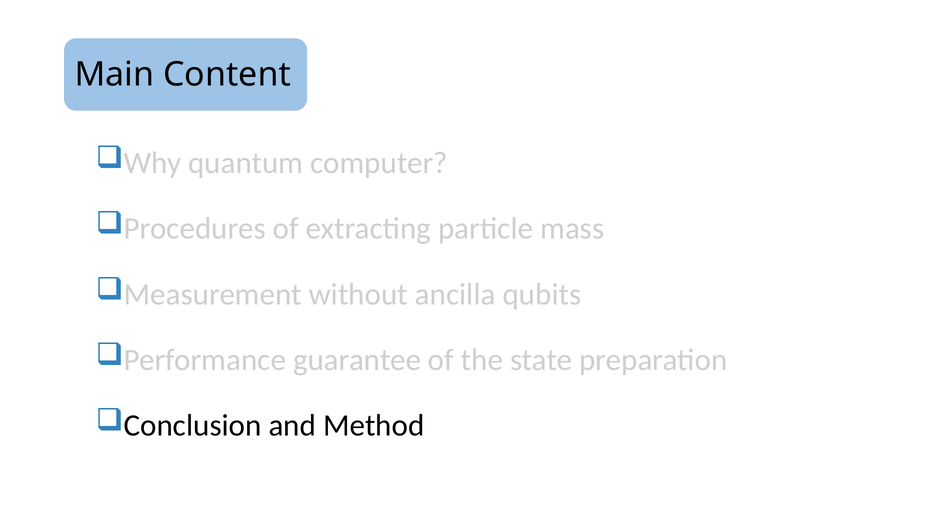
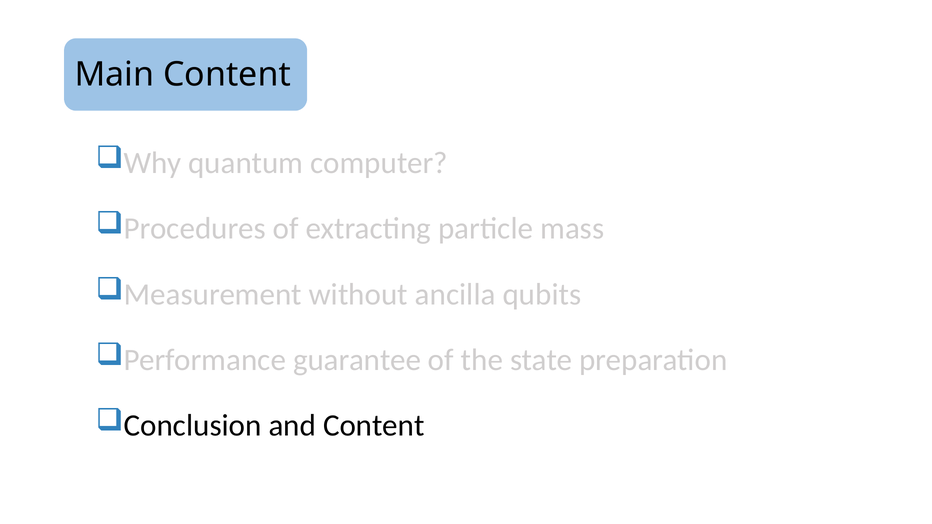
and Method: Method -> Content
